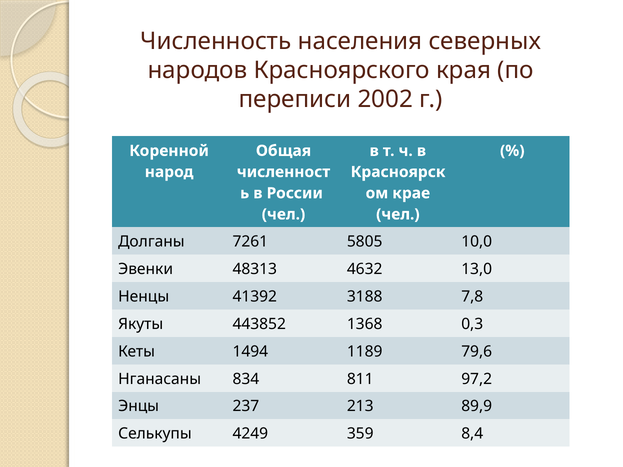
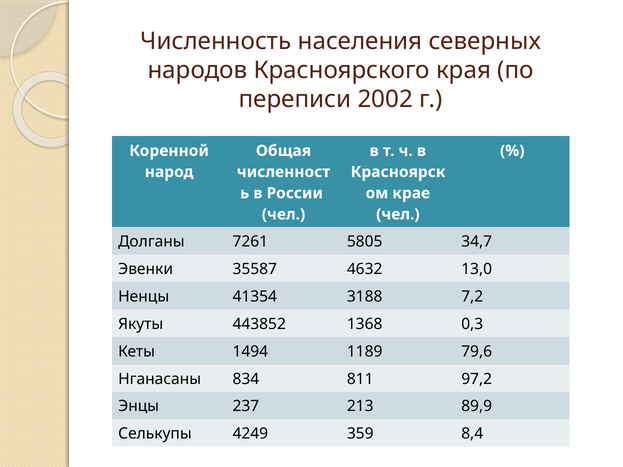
10,0: 10,0 -> 34,7
48313: 48313 -> 35587
41392: 41392 -> 41354
7,8: 7,8 -> 7,2
